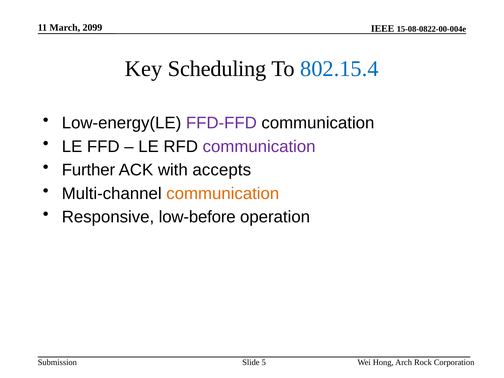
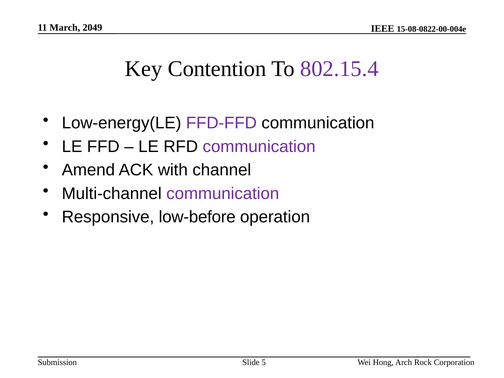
2099: 2099 -> 2049
Scheduling: Scheduling -> Contention
802.15.4 colour: blue -> purple
Further: Further -> Amend
accepts: accepts -> channel
communication at (223, 194) colour: orange -> purple
